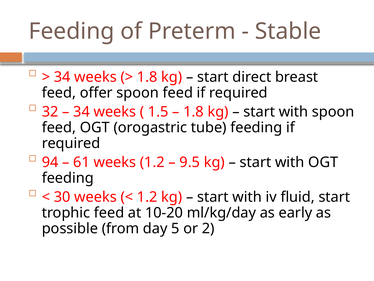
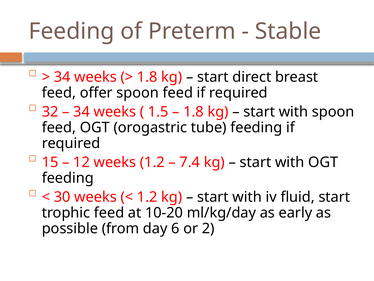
94: 94 -> 15
61: 61 -> 12
9.5: 9.5 -> 7.4
5: 5 -> 6
